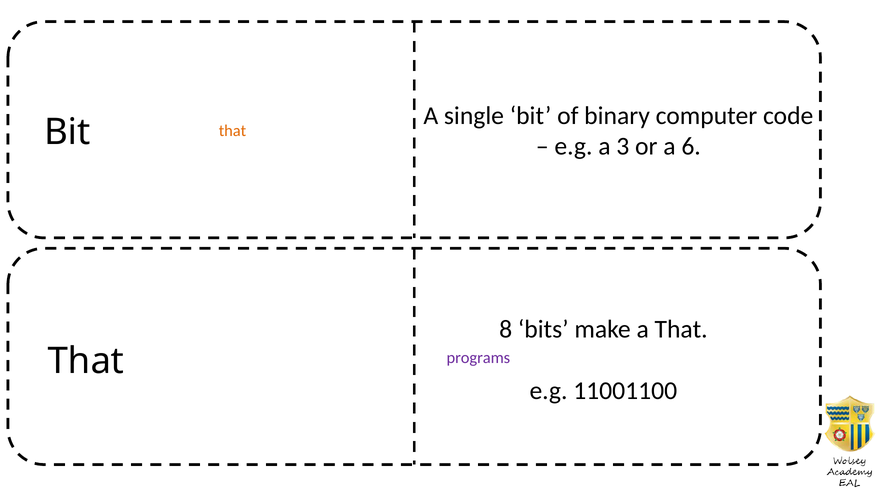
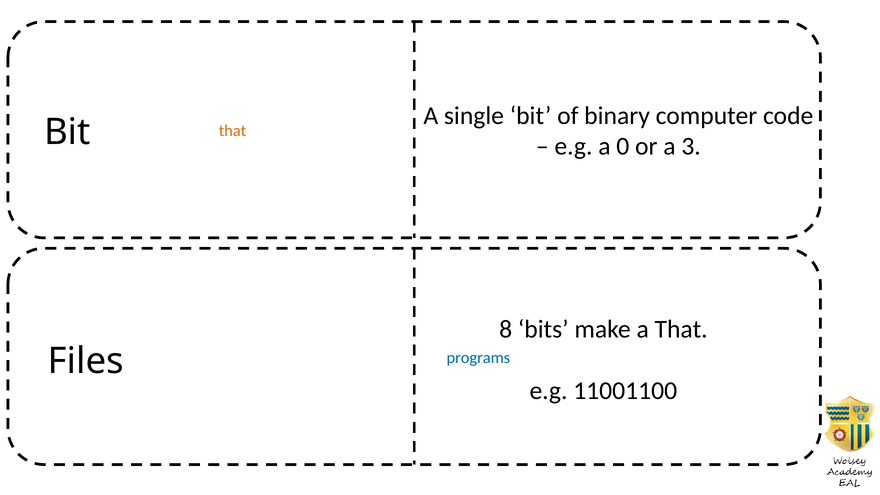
3: 3 -> 0
6: 6 -> 3
That at (86, 361): That -> Files
programs at (478, 358) colour: purple -> blue
